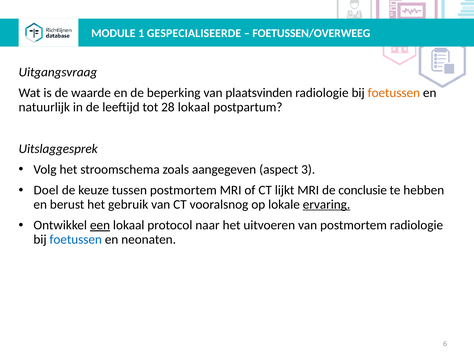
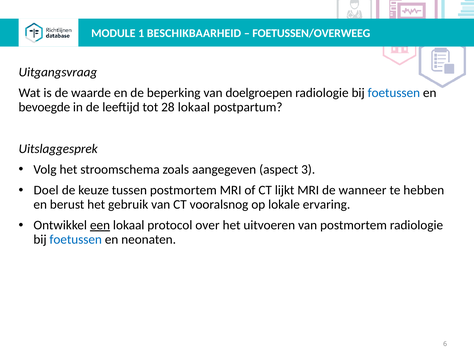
GESPECIALISEERDE: GESPECIALISEERDE -> BESCHIKBAARHEID
plaatsvinden: plaatsvinden -> doelgroepen
foetussen at (394, 93) colour: orange -> blue
natuurlijk: natuurlijk -> bevoegde
conclusie: conclusie -> wanneer
ervaring underline: present -> none
naar: naar -> over
